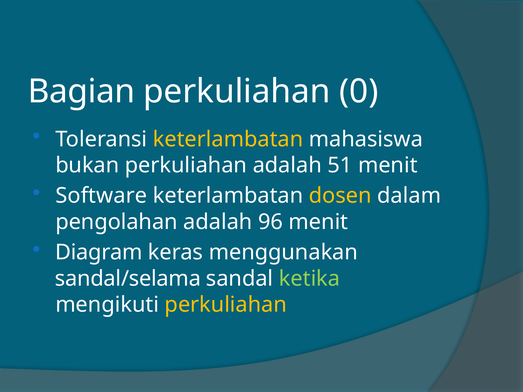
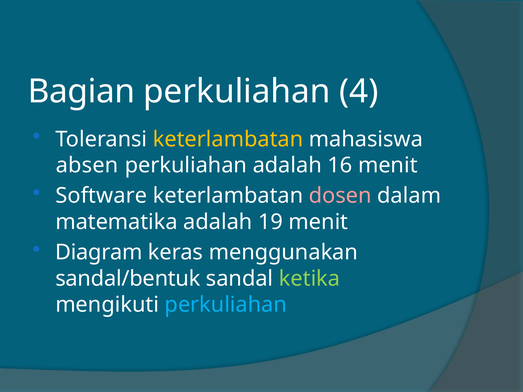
0: 0 -> 4
bukan: bukan -> absen
51: 51 -> 16
dosen colour: yellow -> pink
pengolahan: pengolahan -> matematika
96: 96 -> 19
sandal/selama: sandal/selama -> sandal/bentuk
perkuliahan at (226, 305) colour: yellow -> light blue
